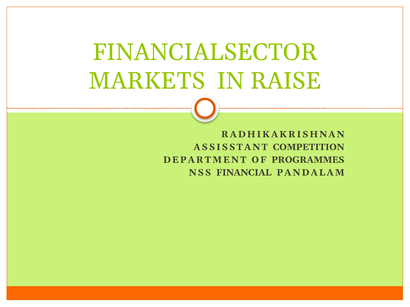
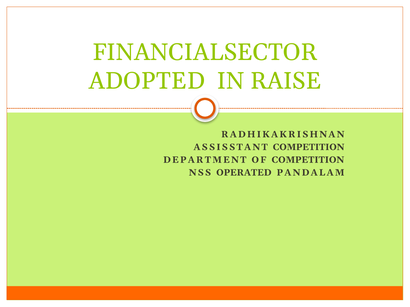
MARKETS: MARKETS -> ADOPTED
OF PROGRAMMES: PROGRAMMES -> COMPETITION
FINANCIAL: FINANCIAL -> OPERATED
